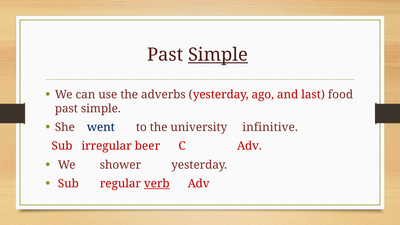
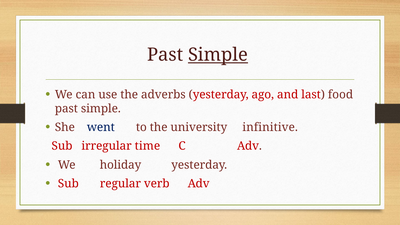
beer: beer -> time
shower: shower -> holiday
verb underline: present -> none
